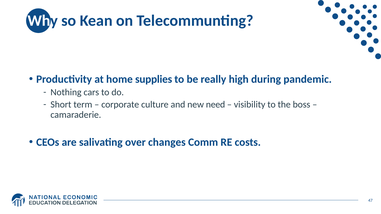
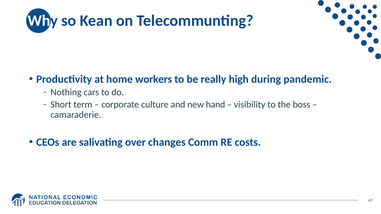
supplies: supplies -> workers
need: need -> hand
